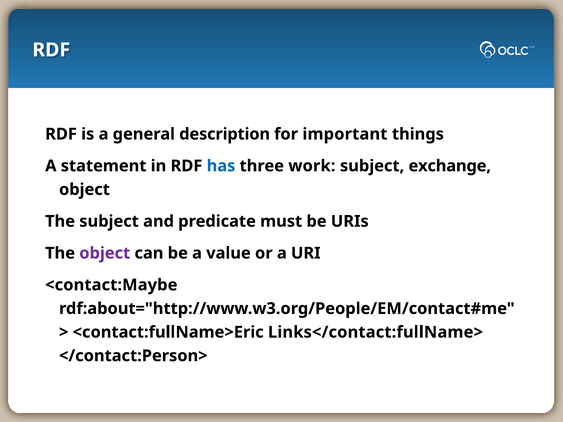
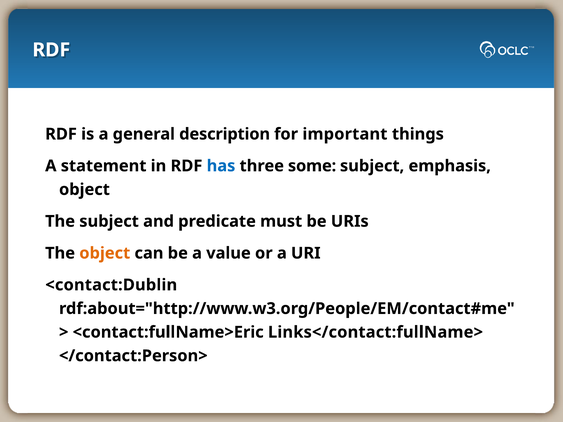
work: work -> some
exchange: exchange -> emphasis
object at (105, 253) colour: purple -> orange
<contact:Maybe: <contact:Maybe -> <contact:Dublin
